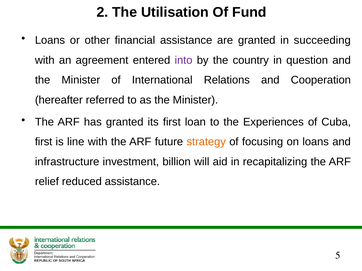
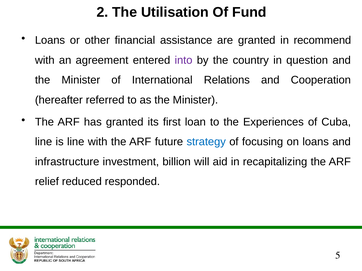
succeeding: succeeding -> recommend
first at (44, 142): first -> line
strategy colour: orange -> blue
reduced assistance: assistance -> responded
